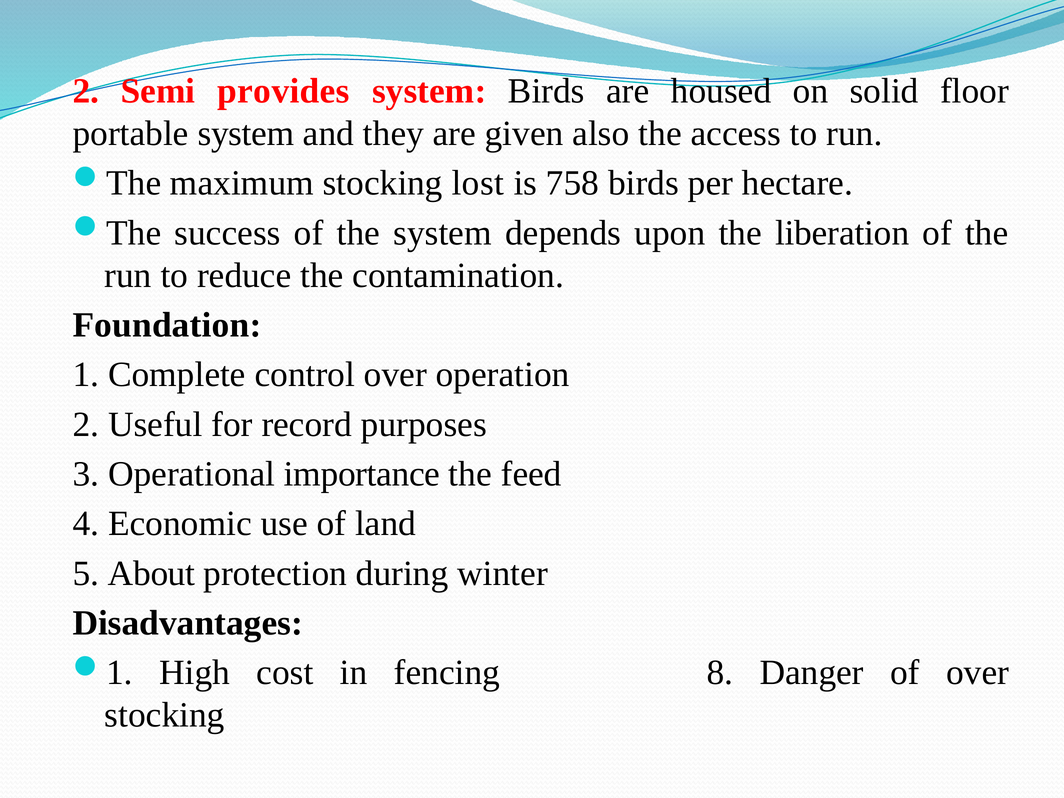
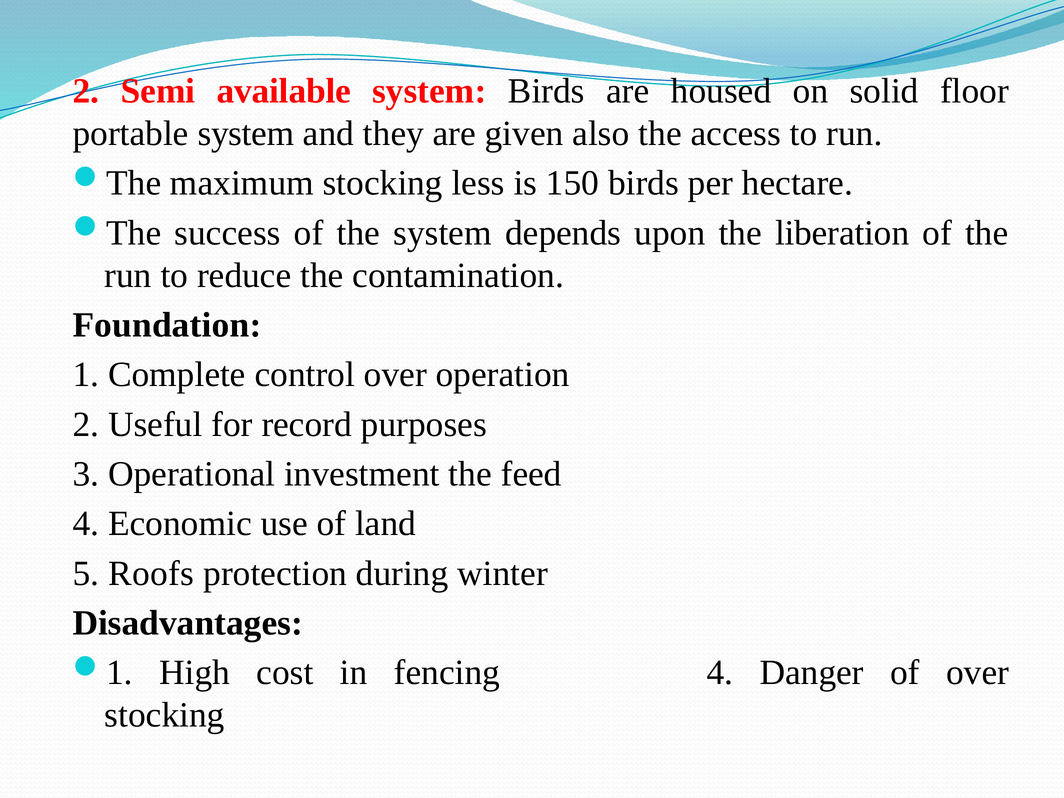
provides: provides -> available
lost: lost -> less
758: 758 -> 150
importance: importance -> investment
About: About -> Roofs
fencing 8: 8 -> 4
